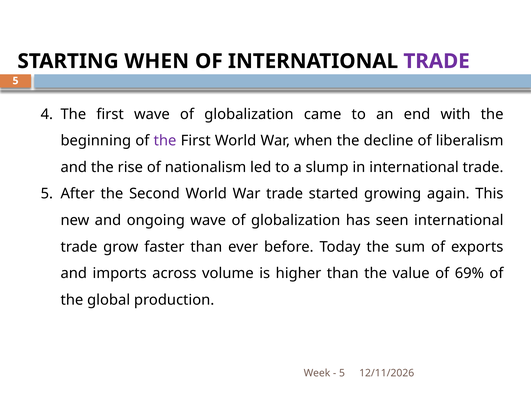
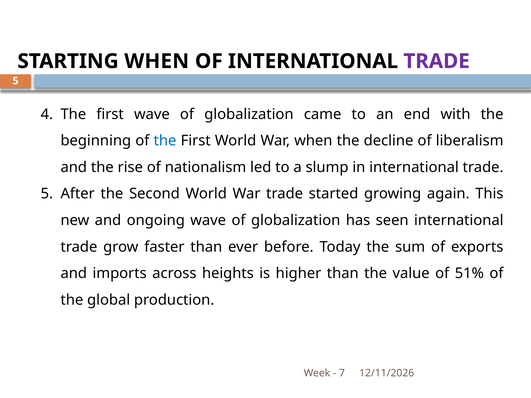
the at (165, 141) colour: purple -> blue
volume: volume -> heights
69%: 69% -> 51%
5 at (342, 373): 5 -> 7
